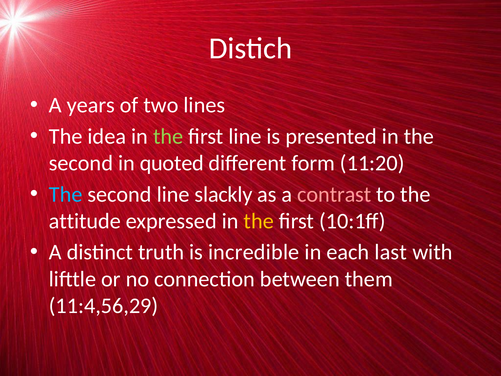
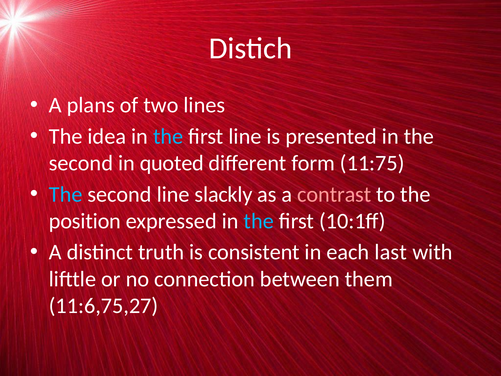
years: years -> plans
the at (168, 136) colour: light green -> light blue
11:20: 11:20 -> 11:75
attitude: attitude -> position
the at (259, 221) colour: yellow -> light blue
incredible: incredible -> consistent
11:4,56,29: 11:4,56,29 -> 11:6,75,27
